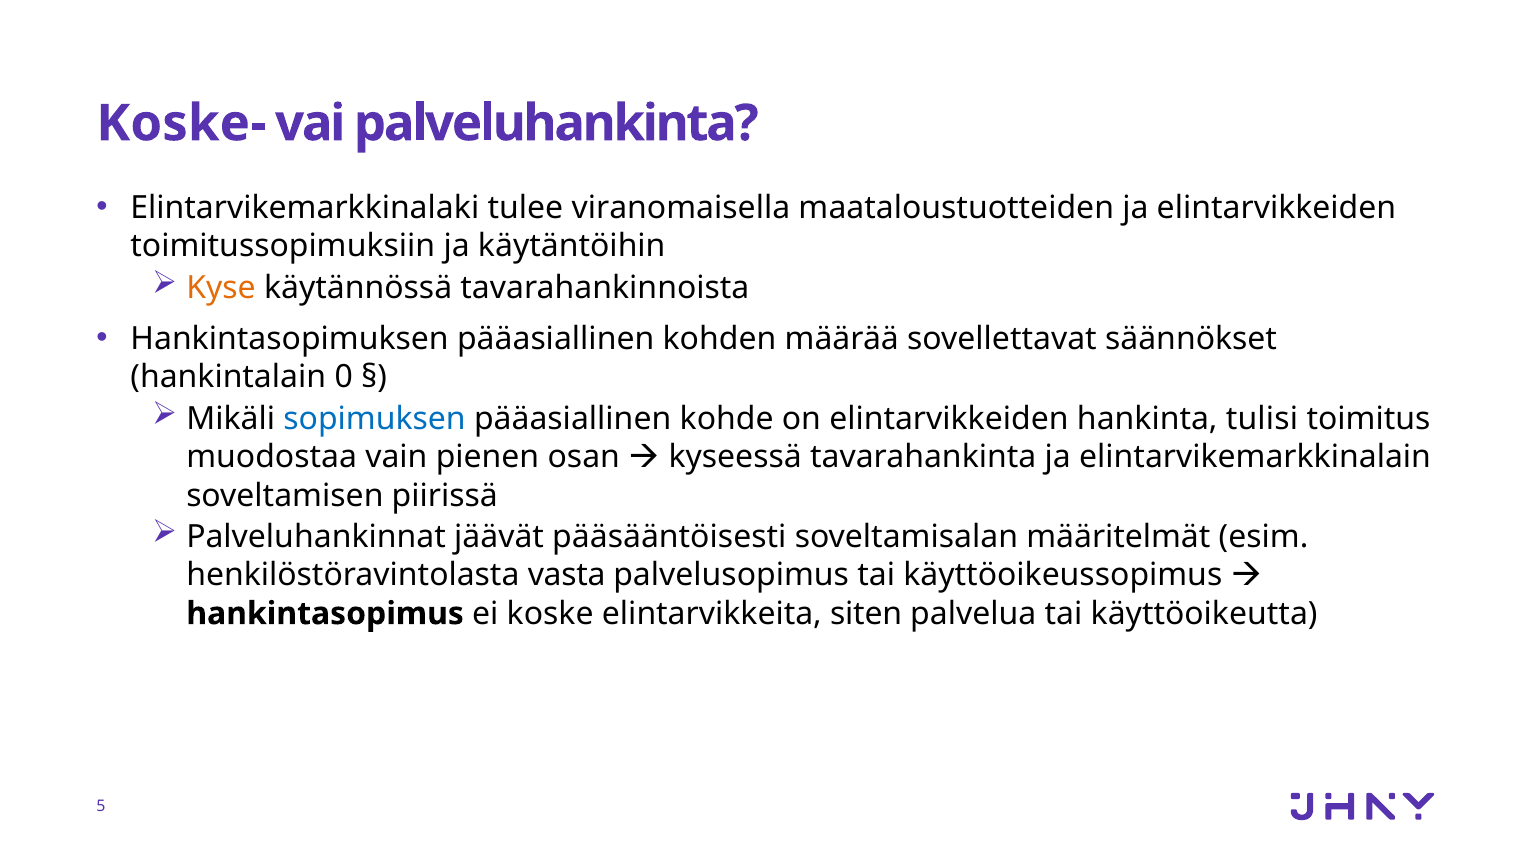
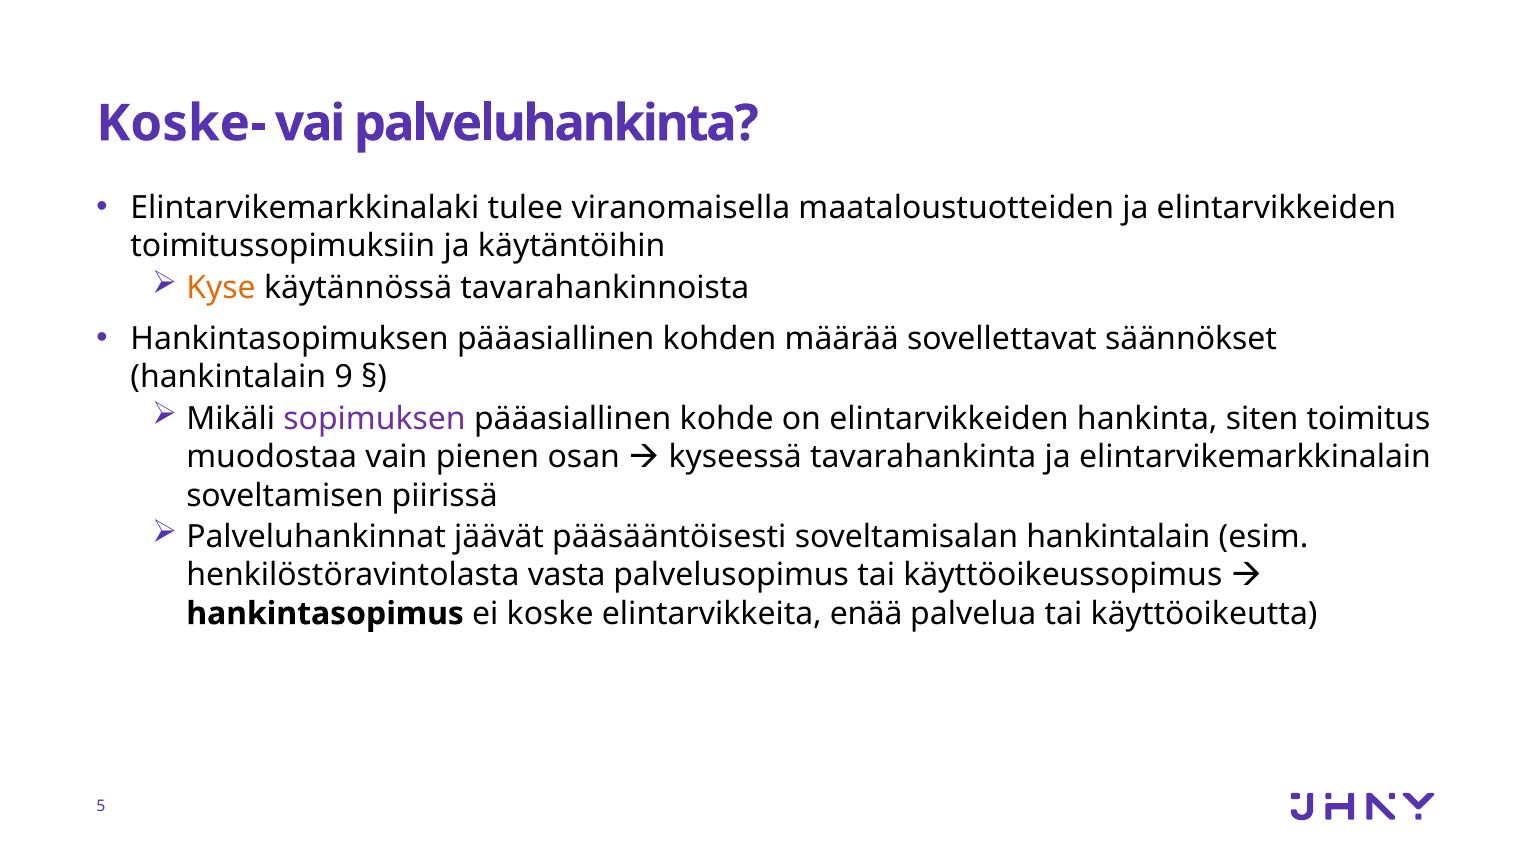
0: 0 -> 9
sopimuksen colour: blue -> purple
tulisi: tulisi -> siten
soveltamisalan määritelmät: määritelmät -> hankintalain
siten: siten -> enää
